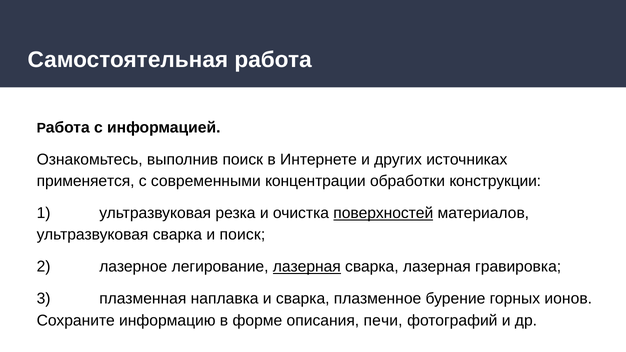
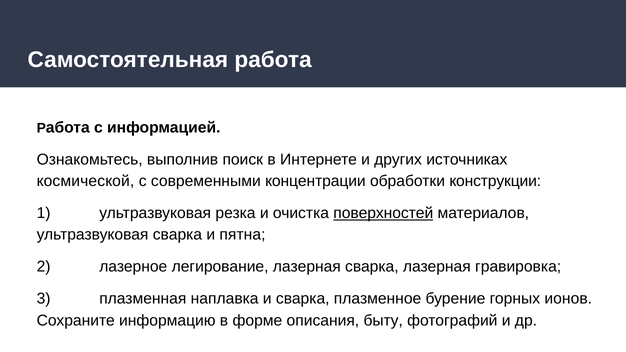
применяется: применяется -> космической
и поиск: поиск -> пятна
лазерная at (307, 267) underline: present -> none
печи: печи -> быту
